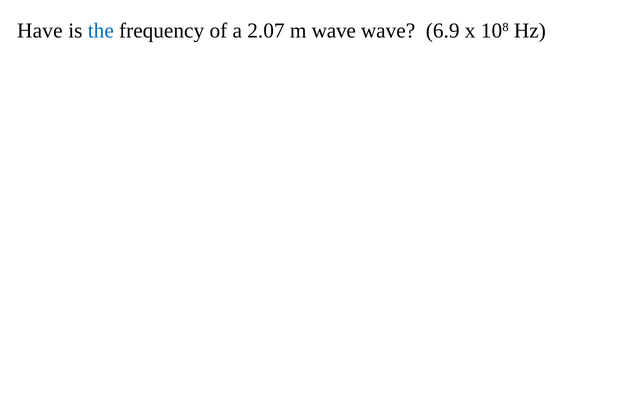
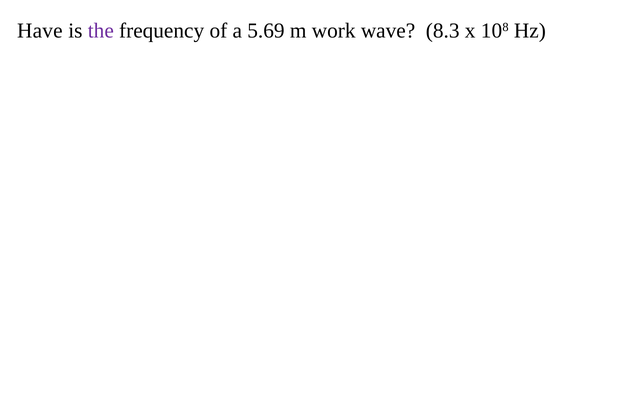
the colour: blue -> purple
2.07: 2.07 -> 5.69
m wave: wave -> work
6.9: 6.9 -> 8.3
